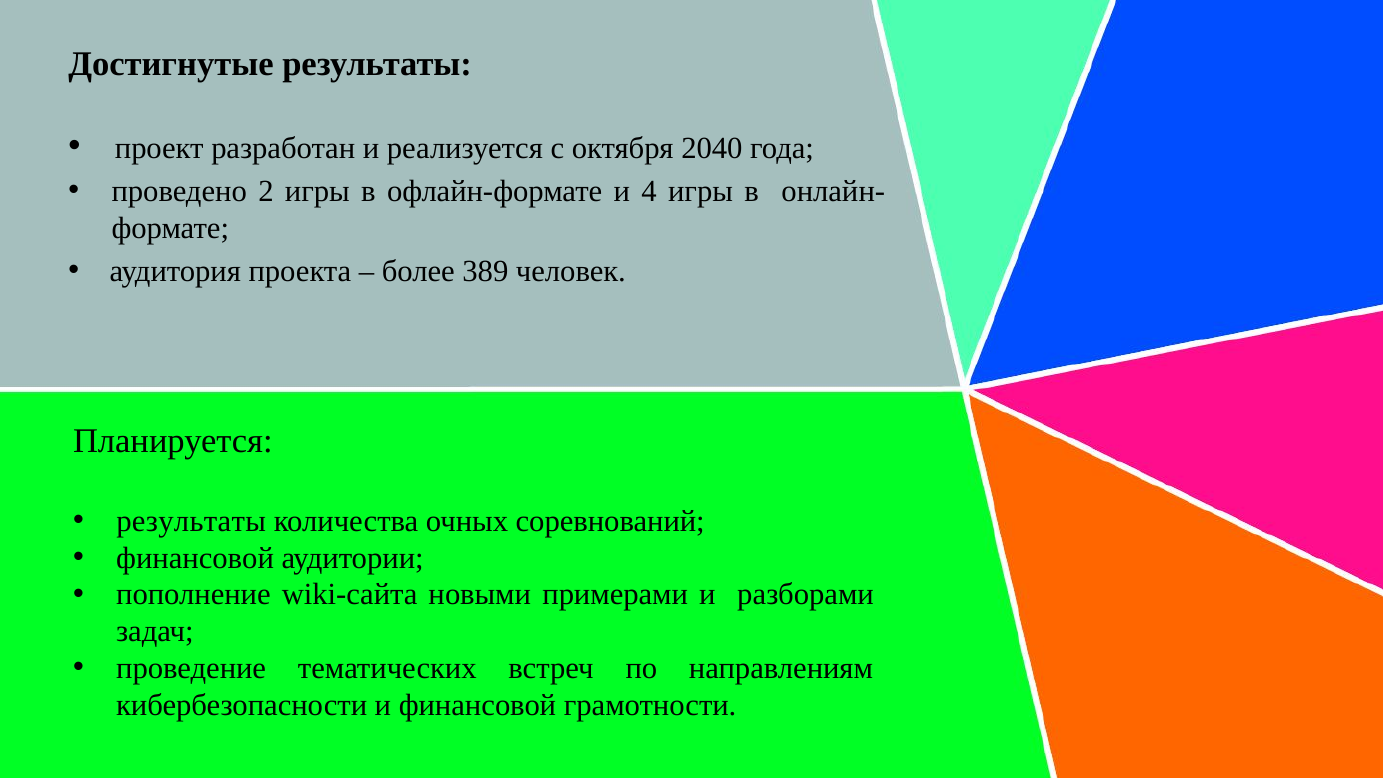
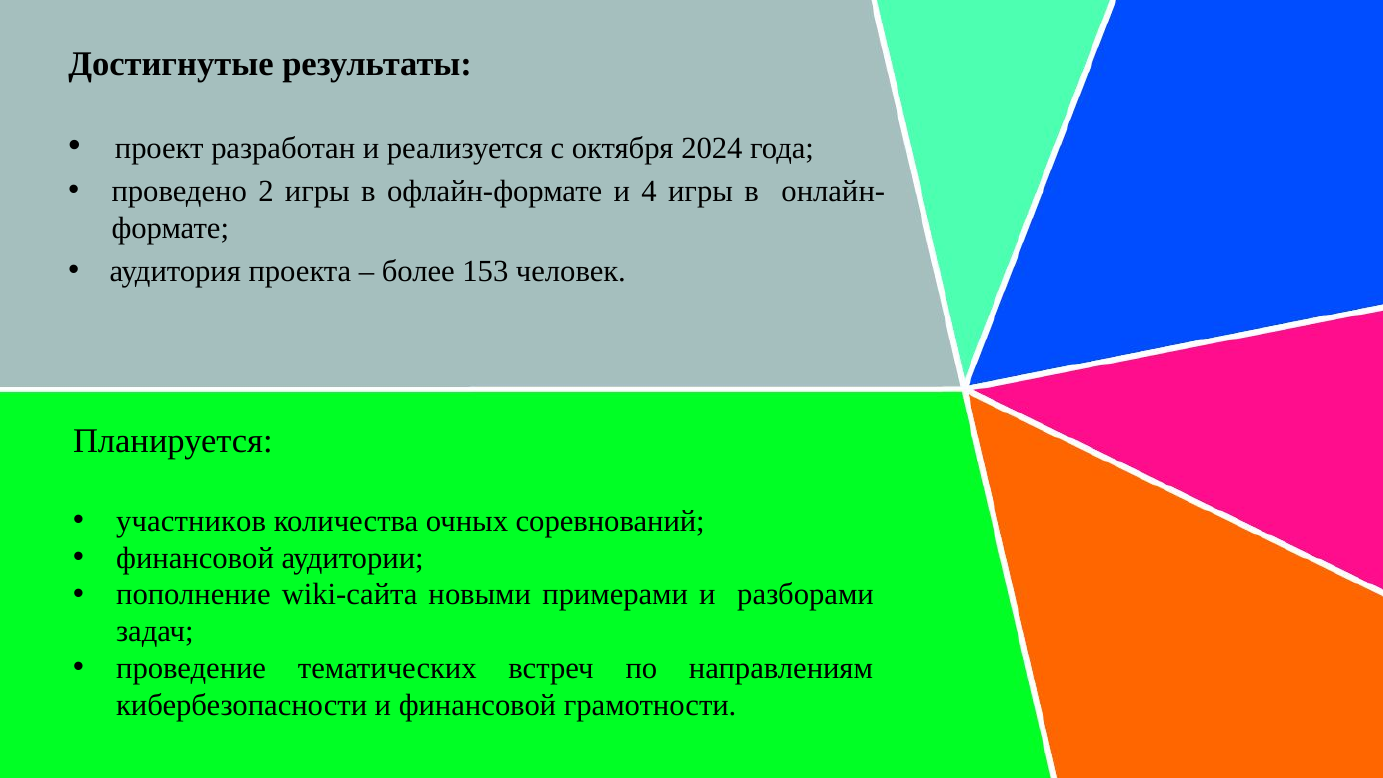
2040: 2040 -> 2024
389: 389 -> 153
результаты at (191, 521): результаты -> участников
